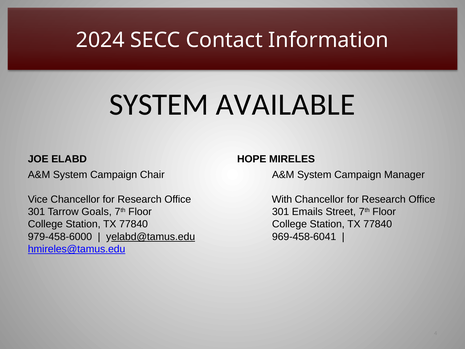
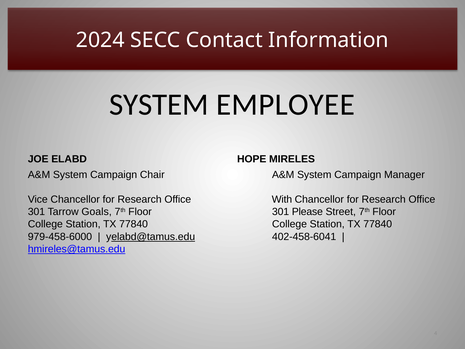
AVAILABLE: AVAILABLE -> EMPLOYEE
Emails: Emails -> Please
969-458-6041: 969-458-6041 -> 402-458-6041
